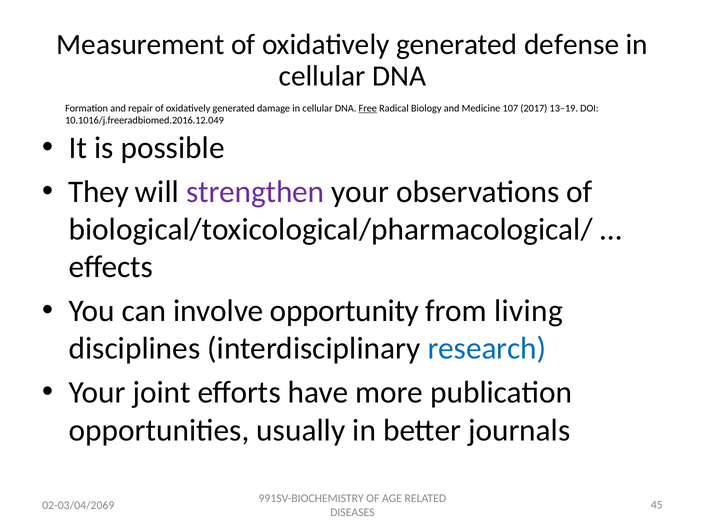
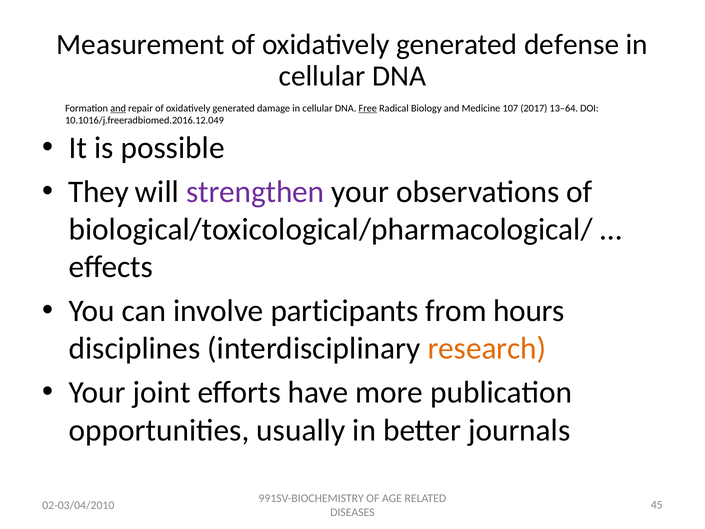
and at (118, 108) underline: none -> present
13–19: 13–19 -> 13–64
opportunity: opportunity -> participants
living: living -> hours
research colour: blue -> orange
02-03/04/2069: 02-03/04/2069 -> 02-03/04/2010
